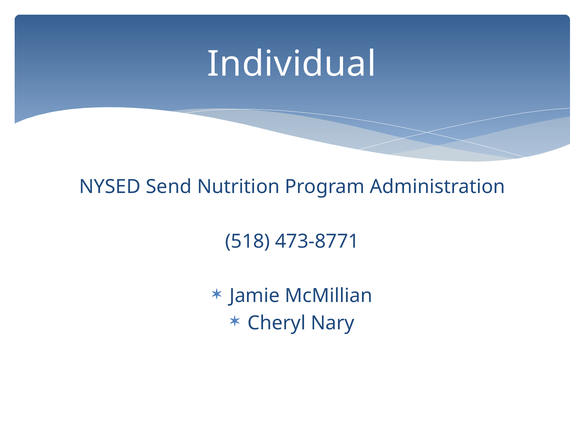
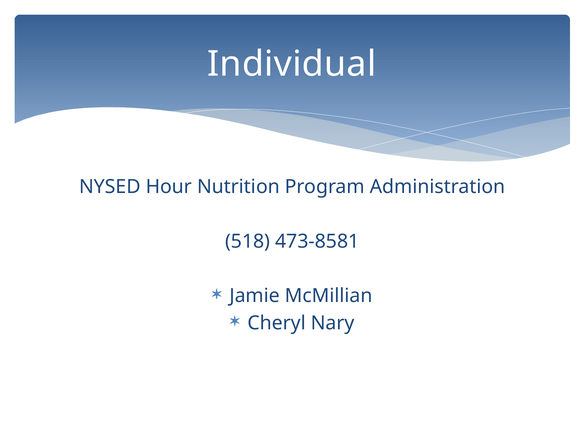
Send: Send -> Hour
473-8771: 473-8771 -> 473-8581
